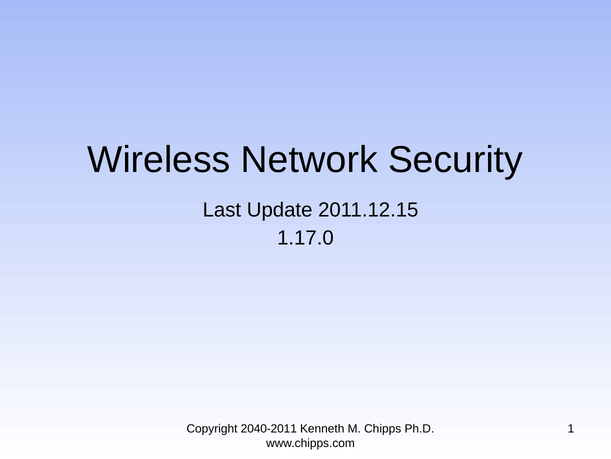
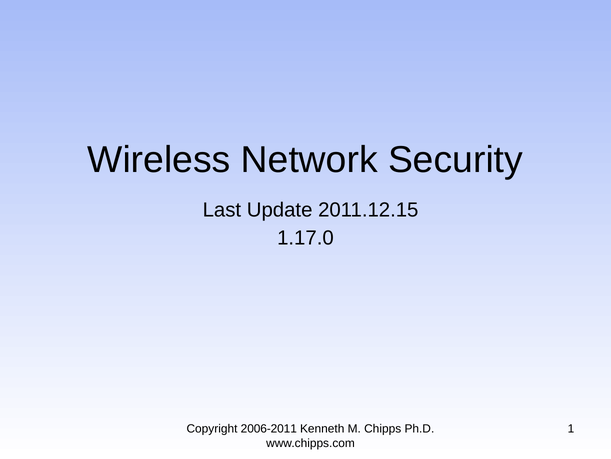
2040-2011: 2040-2011 -> 2006-2011
